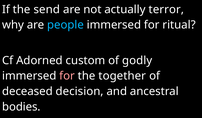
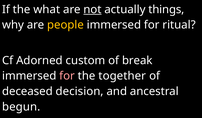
send: send -> what
not underline: none -> present
terror: terror -> things
people colour: light blue -> yellow
godly: godly -> break
bodies: bodies -> begun
